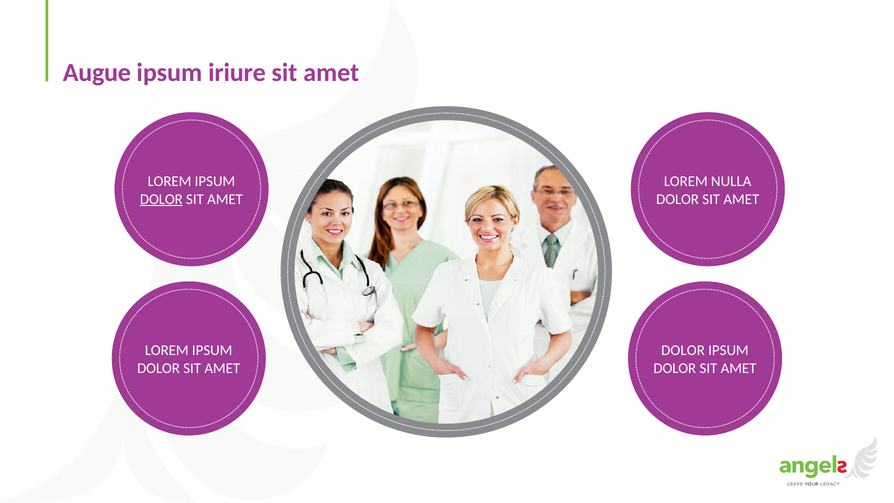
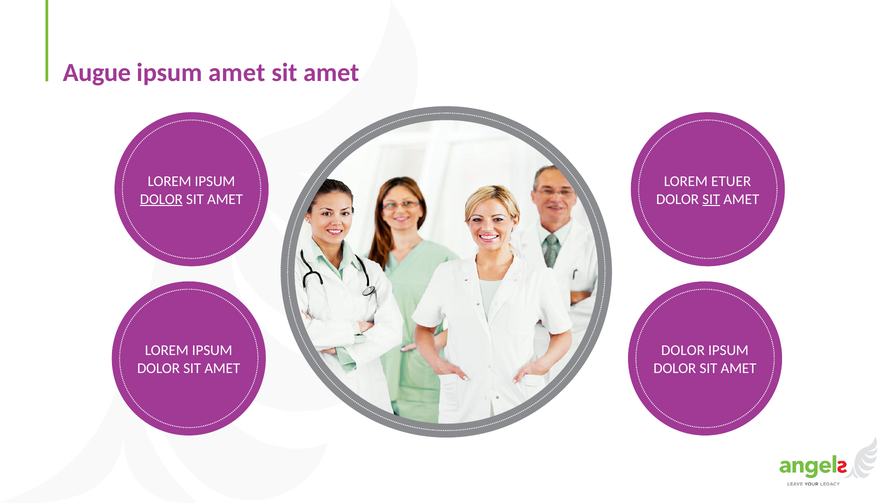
ipsum iriure: iriure -> amet
NULLA: NULLA -> ETUER
SIT at (711, 199) underline: none -> present
